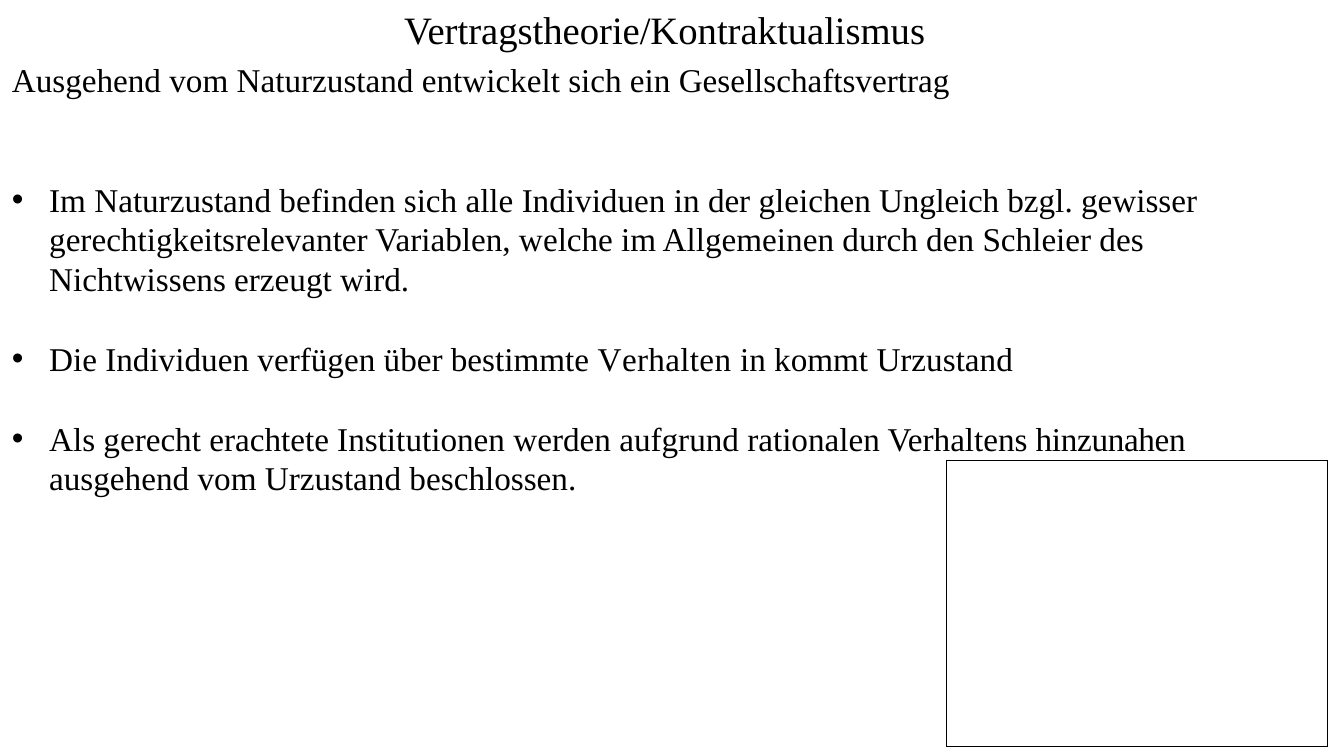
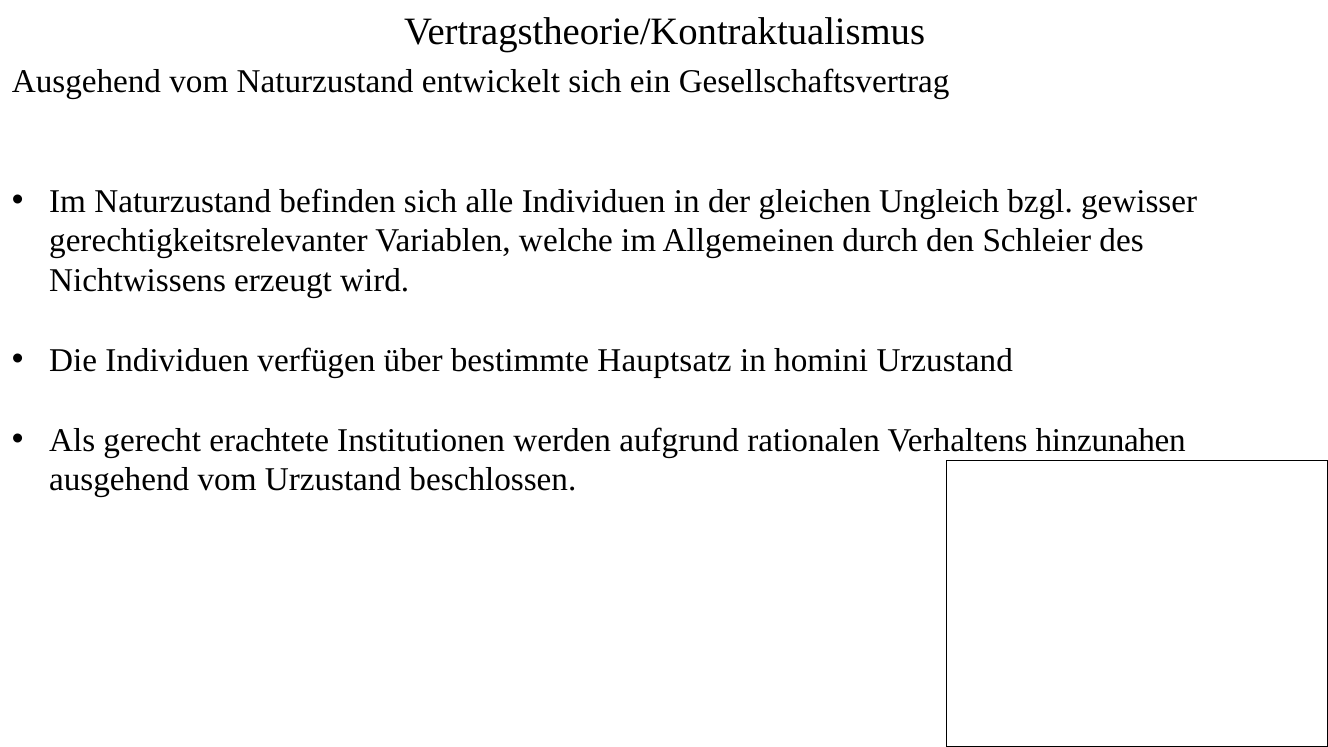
Verhalten: Verhalten -> Hauptsatz
kommt: kommt -> homini
